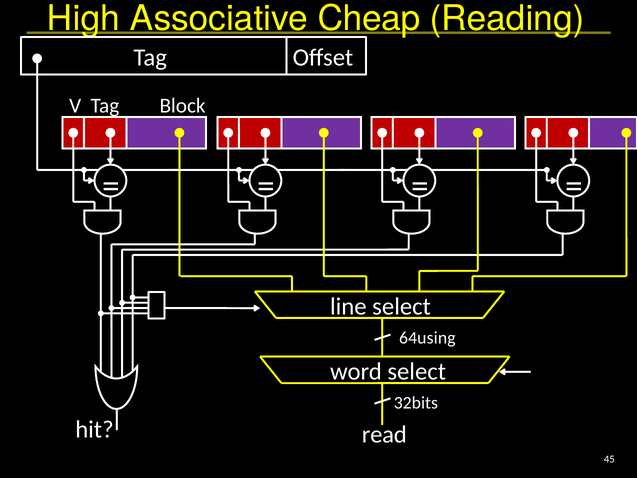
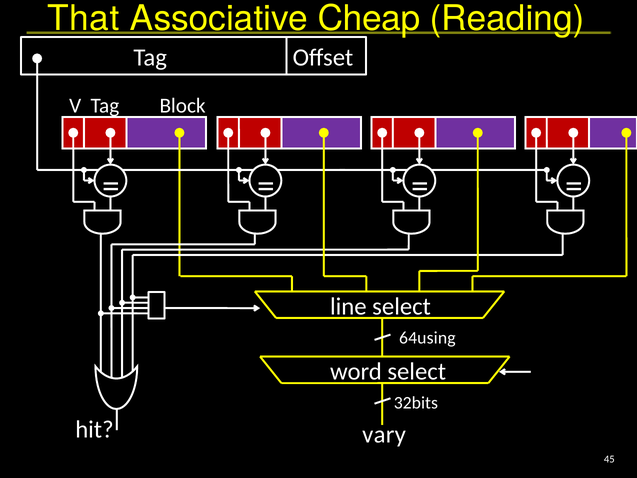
High: High -> That
read: read -> vary
